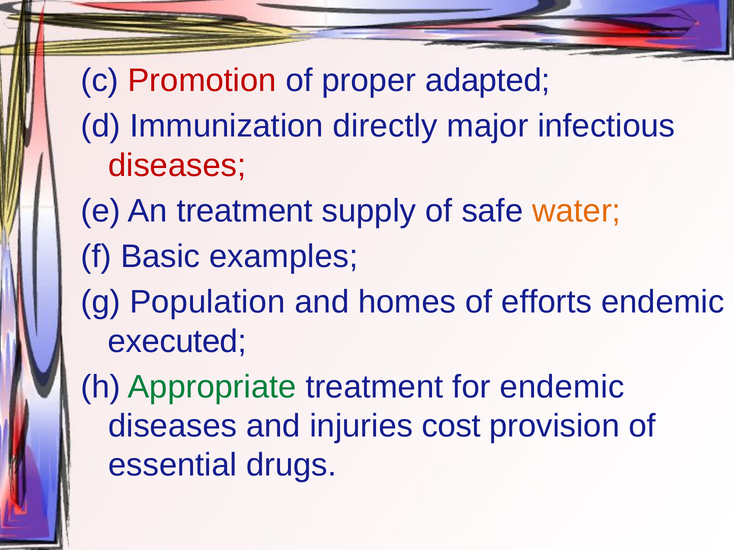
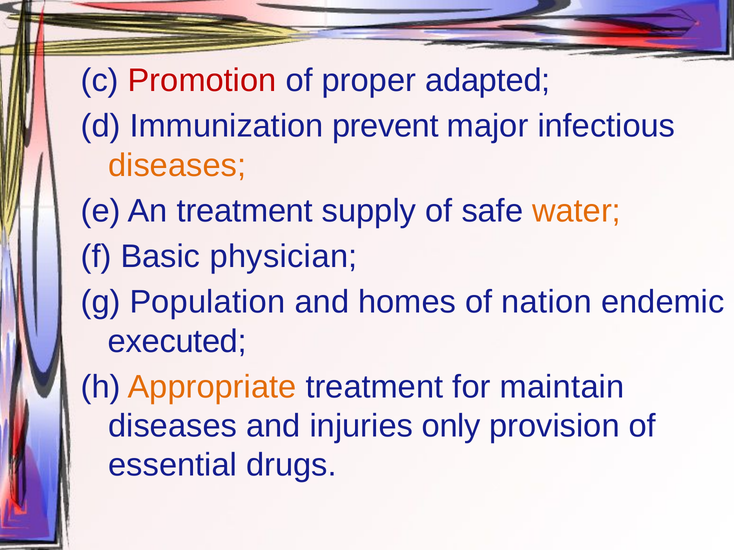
directly: directly -> prevent
diseases at (177, 165) colour: red -> orange
examples: examples -> physician
efforts: efforts -> nation
Appropriate colour: green -> orange
for endemic: endemic -> maintain
cost: cost -> only
